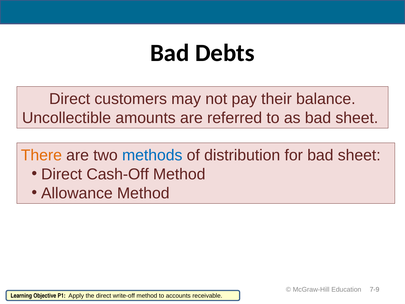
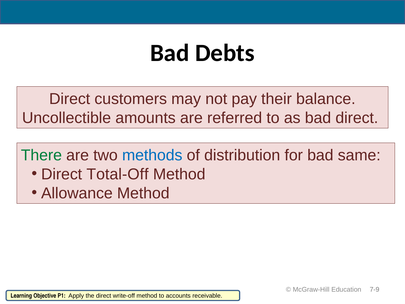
as bad sheet: sheet -> direct
There colour: orange -> green
for bad sheet: sheet -> same
Cash-Off: Cash-Off -> Total-Off
